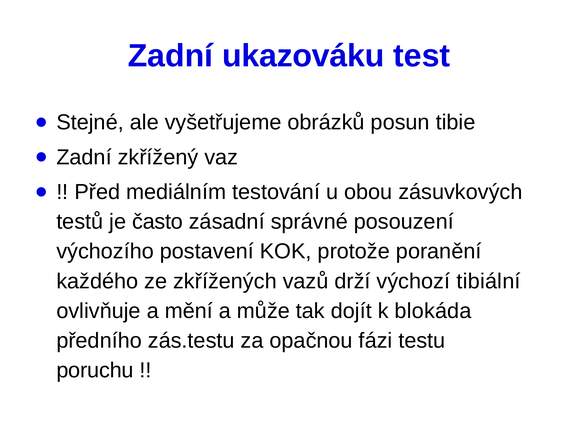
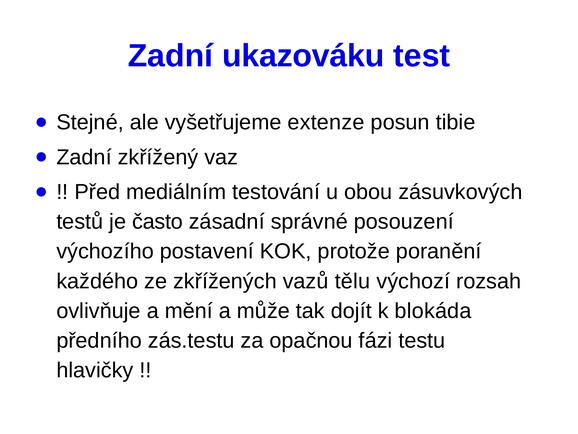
obrázků: obrázků -> extenze
drží: drží -> tělu
tibiální: tibiální -> rozsah
poruchu: poruchu -> hlavičky
